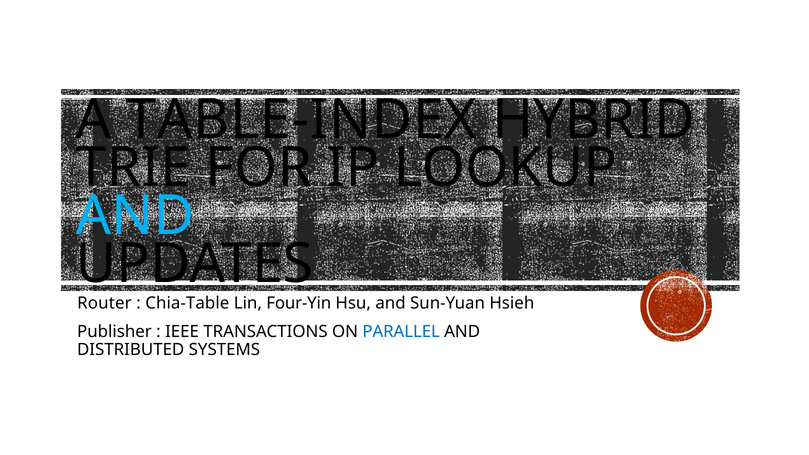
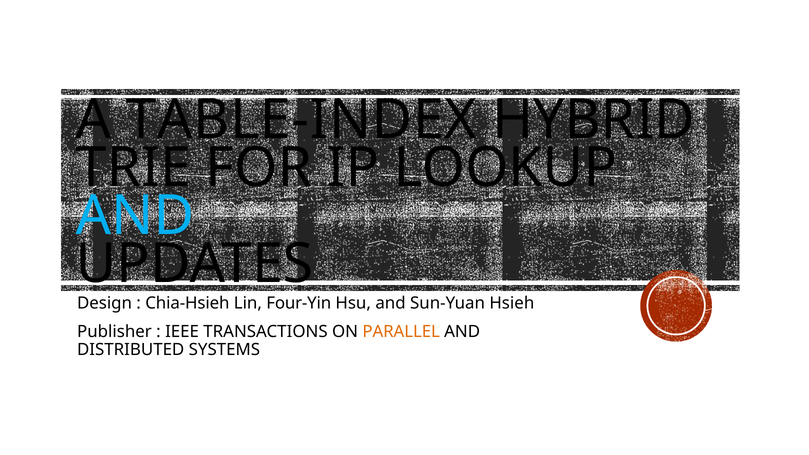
Router: Router -> Design
Chia-Table: Chia-Table -> Chia-Hsieh
PARALLEL colour: blue -> orange
